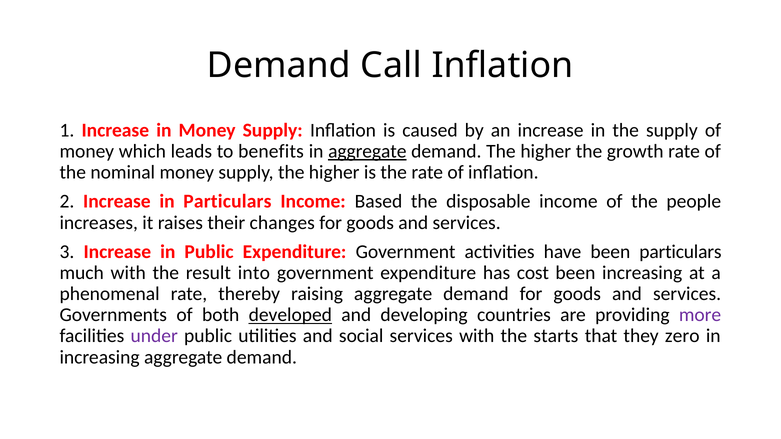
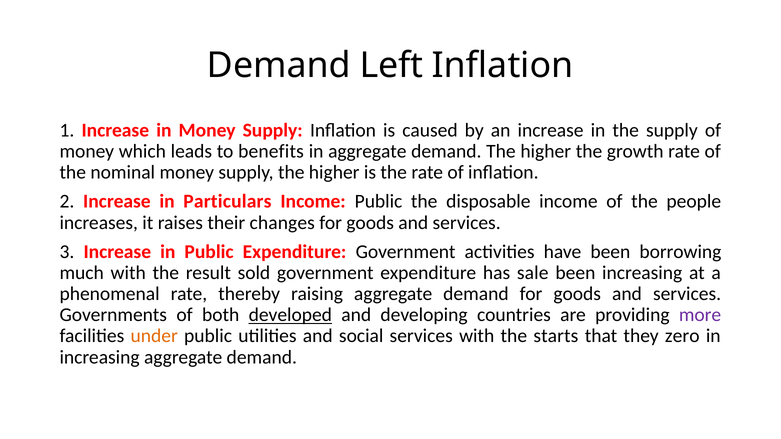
Call: Call -> Left
aggregate at (367, 151) underline: present -> none
Income Based: Based -> Public
been particulars: particulars -> borrowing
into: into -> sold
cost: cost -> sale
under colour: purple -> orange
